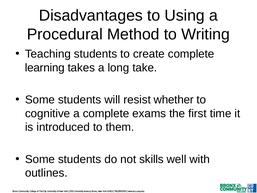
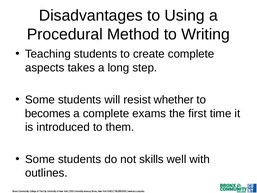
learning: learning -> aspects
take: take -> step
cognitive: cognitive -> becomes
